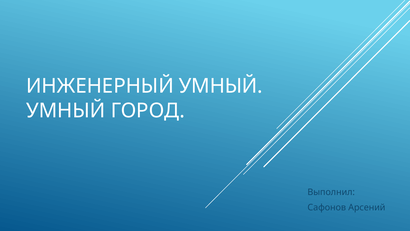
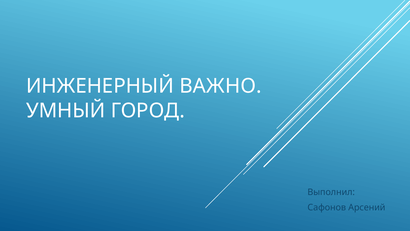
ИНЖЕНЕРНЫЙ УМНЫЙ: УМНЫЙ -> ВАЖНО
